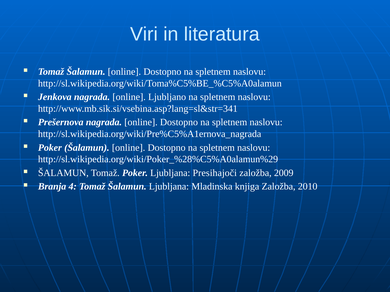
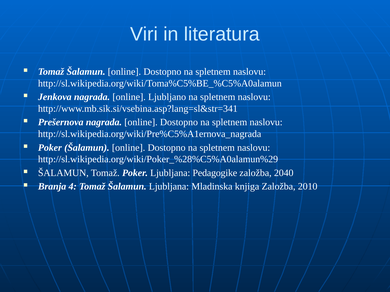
Presihajoči: Presihajoči -> Pedagogike
2009: 2009 -> 2040
